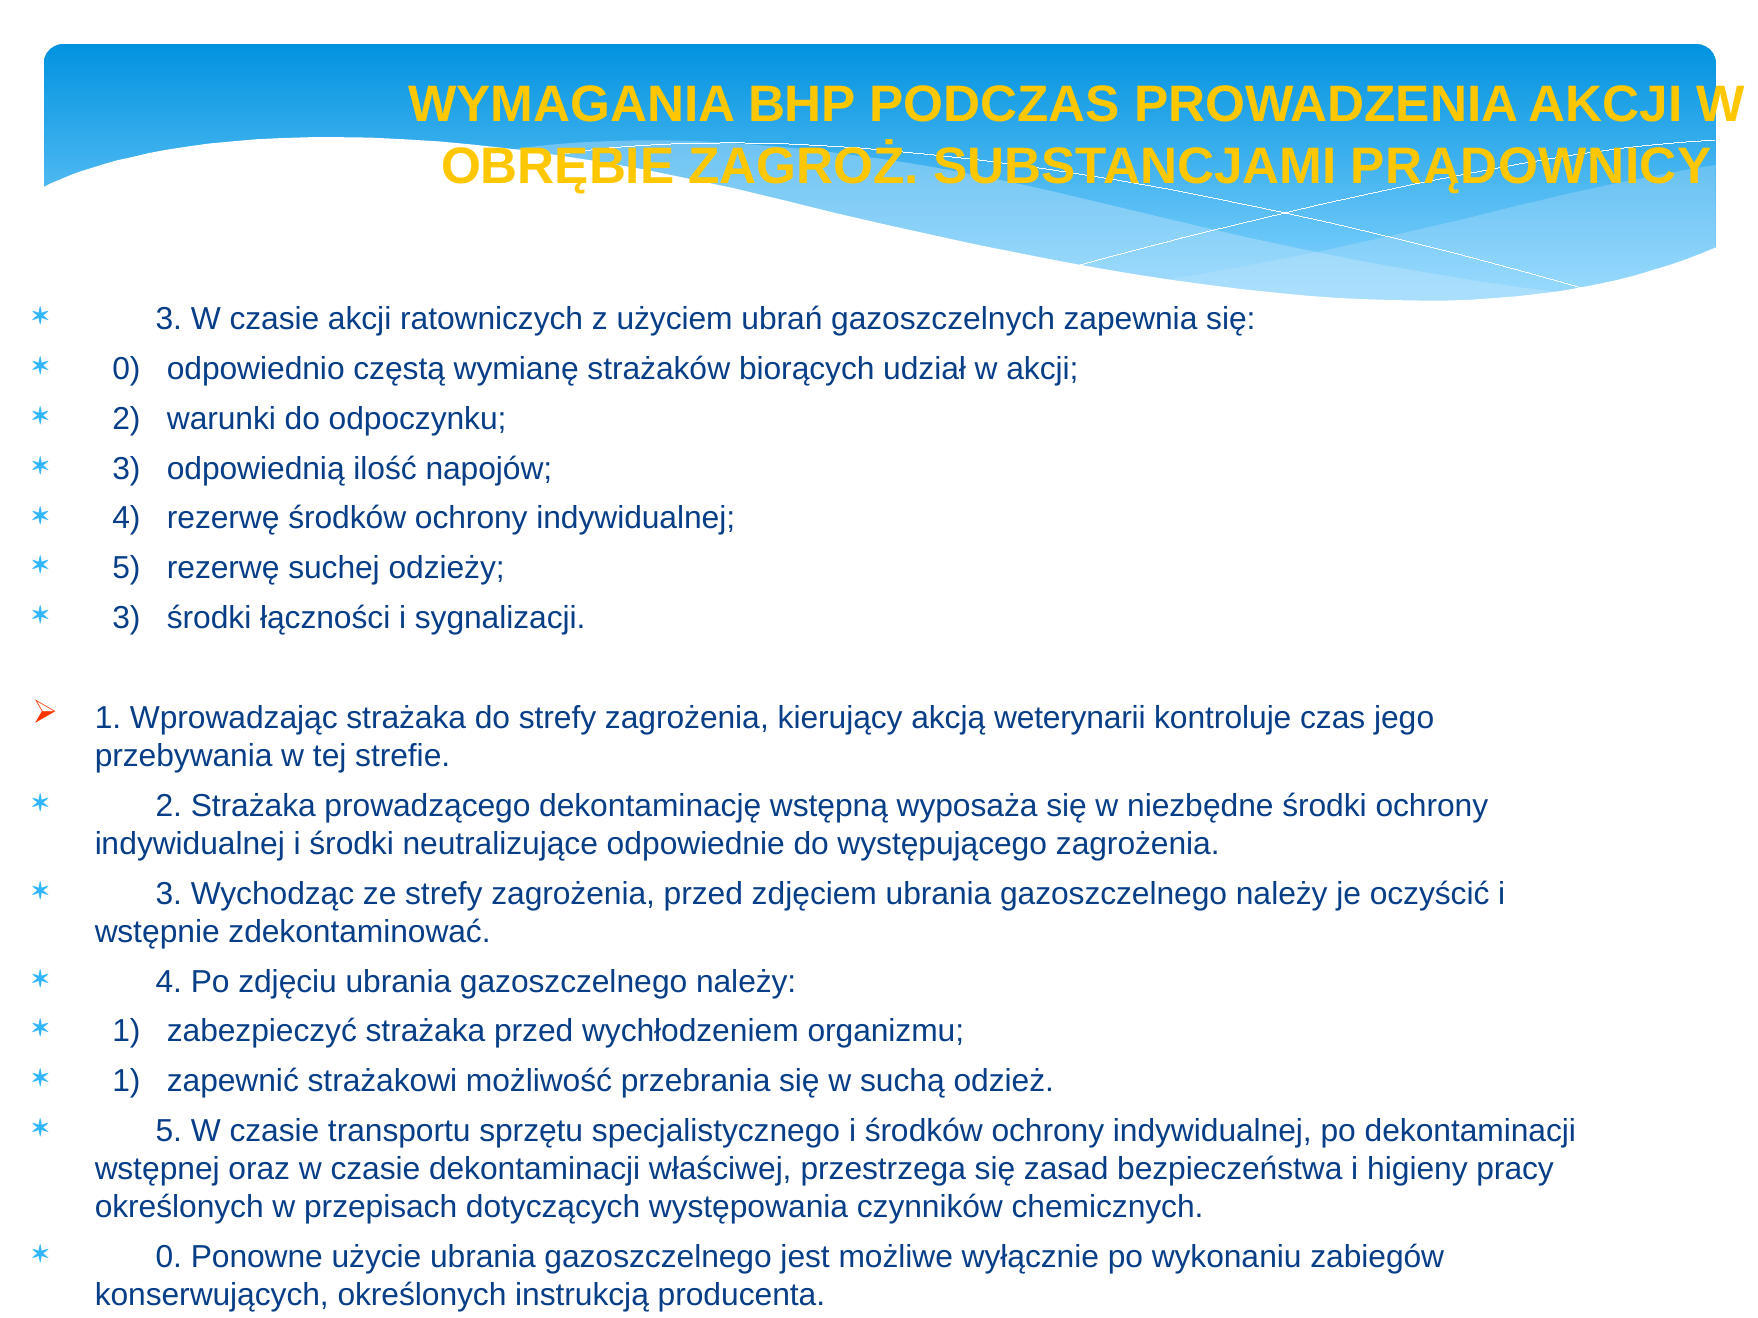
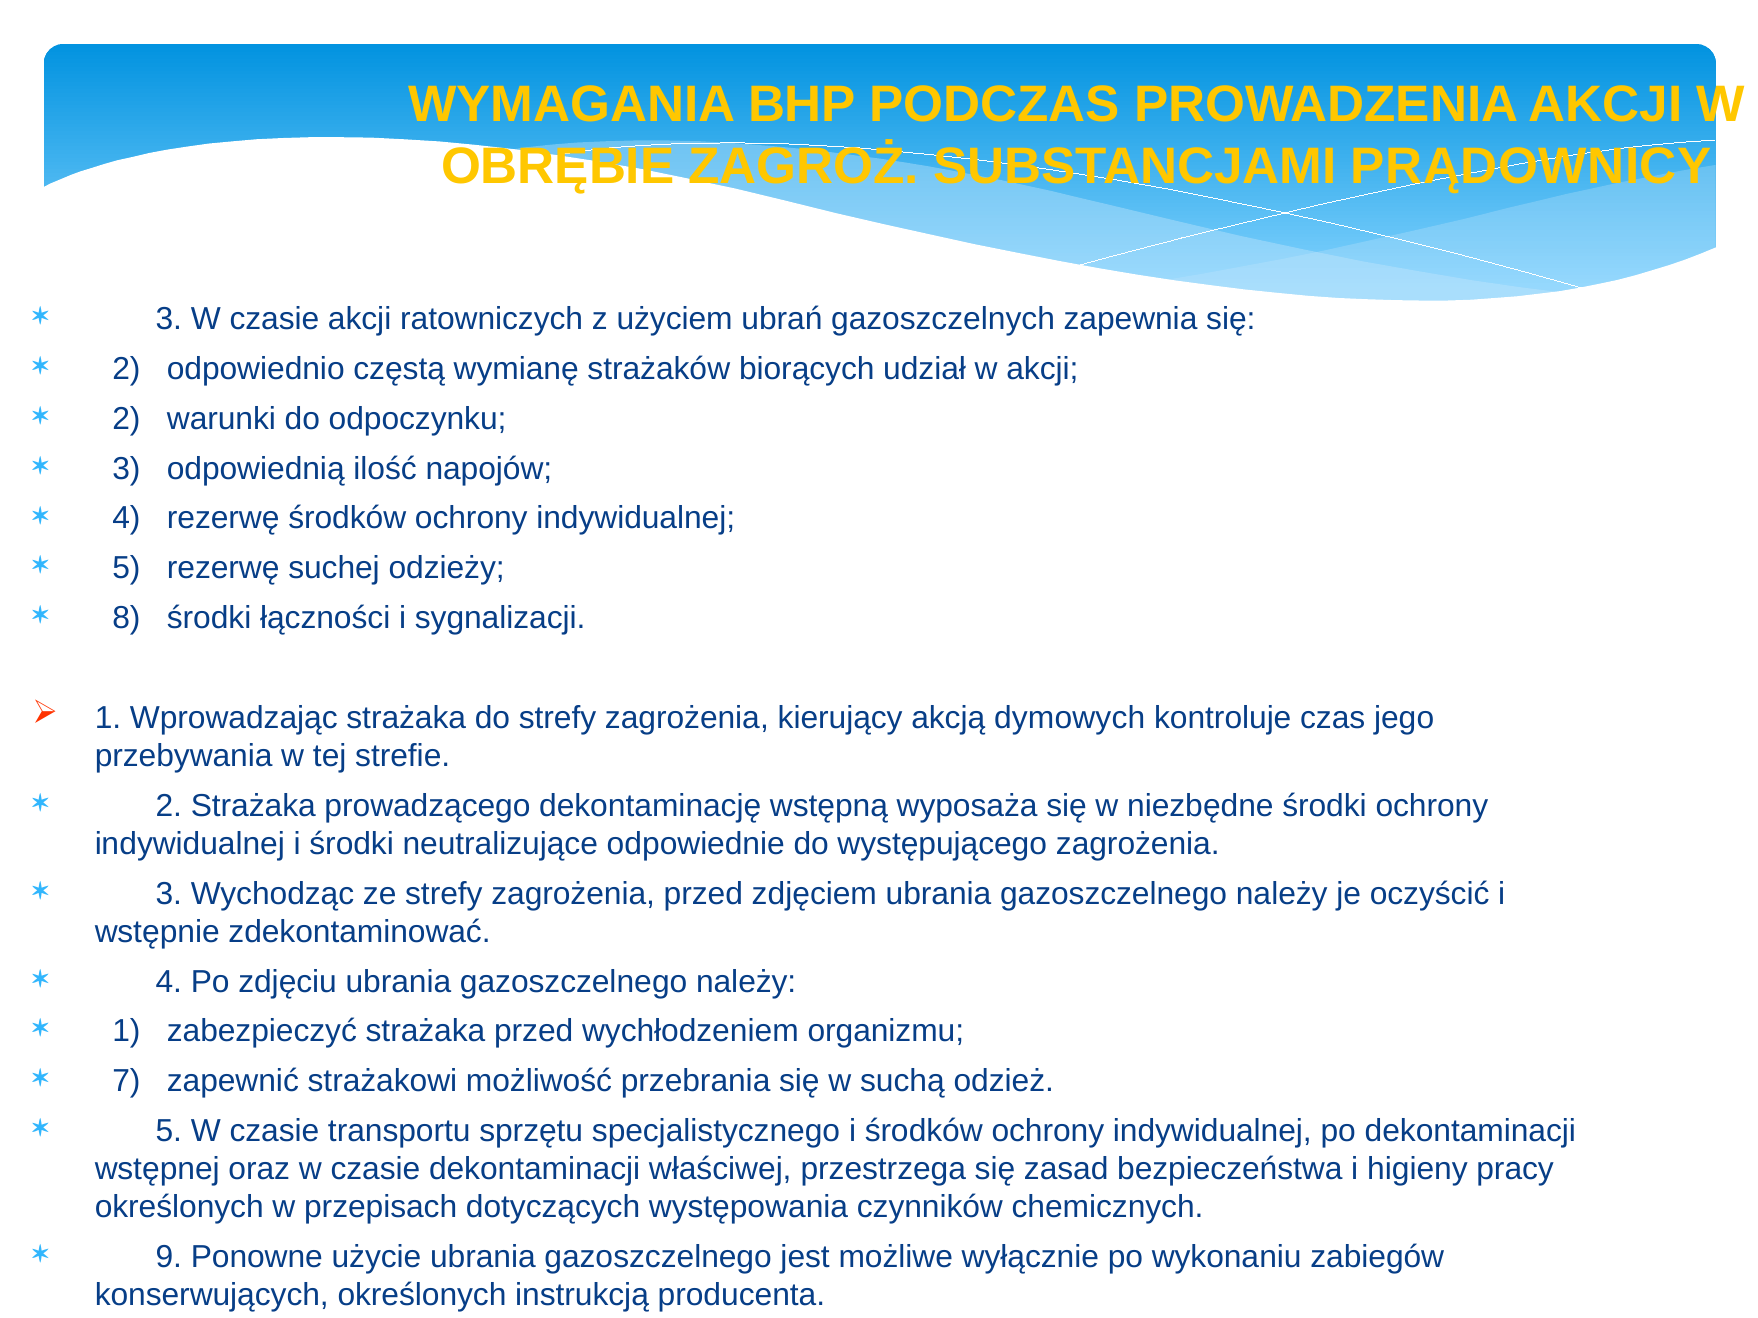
0 at (126, 369): 0 -> 2
3 at (126, 618): 3 -> 8
weterynarii: weterynarii -> dymowych
1 at (126, 1082): 1 -> 7
0 at (169, 1258): 0 -> 9
